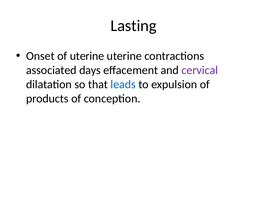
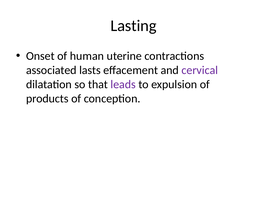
of uterine: uterine -> human
days: days -> lasts
leads colour: blue -> purple
